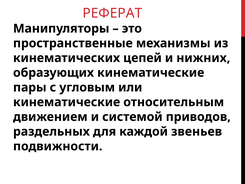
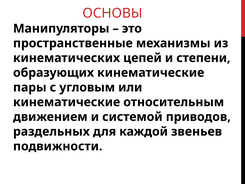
РЕФЕРАТ: РЕФЕРАТ -> ОСНОВЫ
нижних: нижних -> степени
